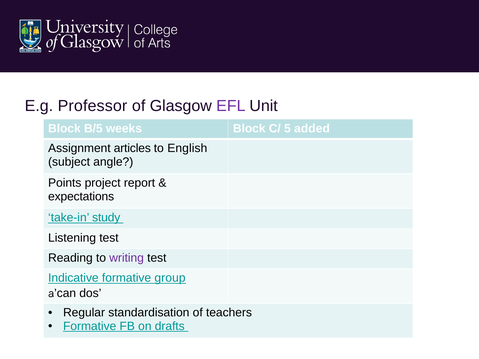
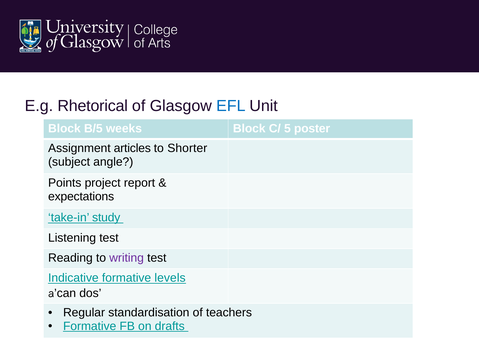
Professor: Professor -> Rhetorical
EFL colour: purple -> blue
added: added -> poster
English: English -> Shorter
group: group -> levels
